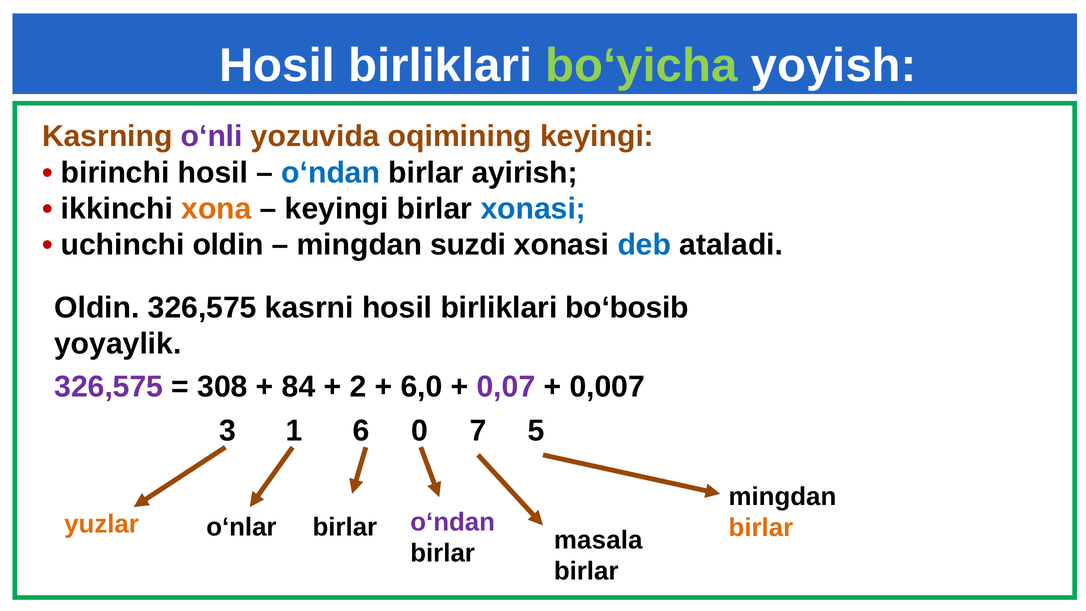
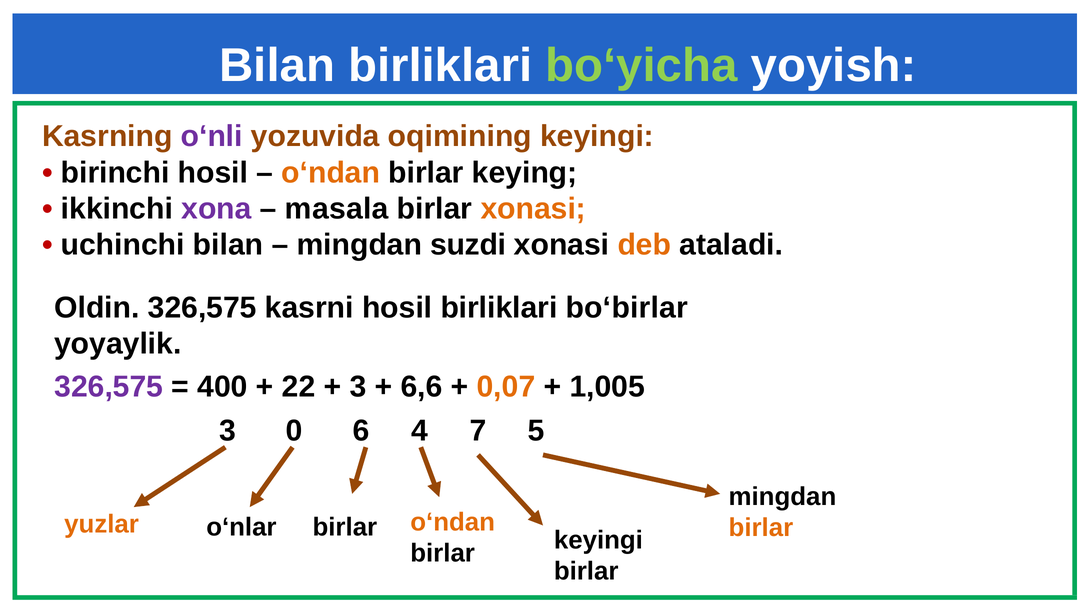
Hosil at (277, 65): Hosil -> Bilan
o‘ndan at (331, 173) colour: blue -> orange
ayirish: ayirish -> keying
xona colour: orange -> purple
keyingi at (337, 209): keyingi -> masala
xonasi at (533, 209) colour: blue -> orange
uchinchi oldin: oldin -> bilan
deb colour: blue -> orange
bo‘bosib: bo‘bosib -> bo‘birlar
308: 308 -> 400
84: 84 -> 22
2 at (358, 387): 2 -> 3
6,0: 6,0 -> 6,6
0,07 colour: purple -> orange
0,007: 0,007 -> 1,005
1: 1 -> 0
0: 0 -> 4
o‘ndan at (453, 522) colour: purple -> orange
masala at (598, 540): masala -> keyingi
